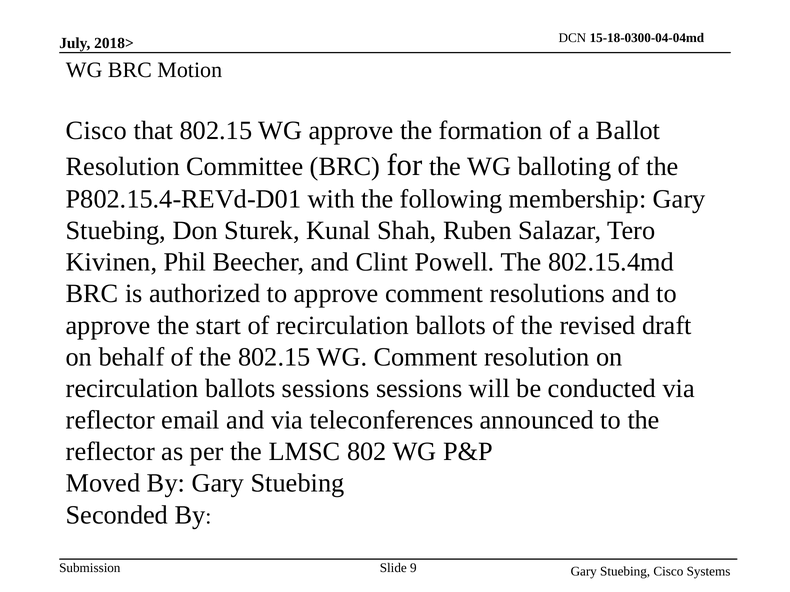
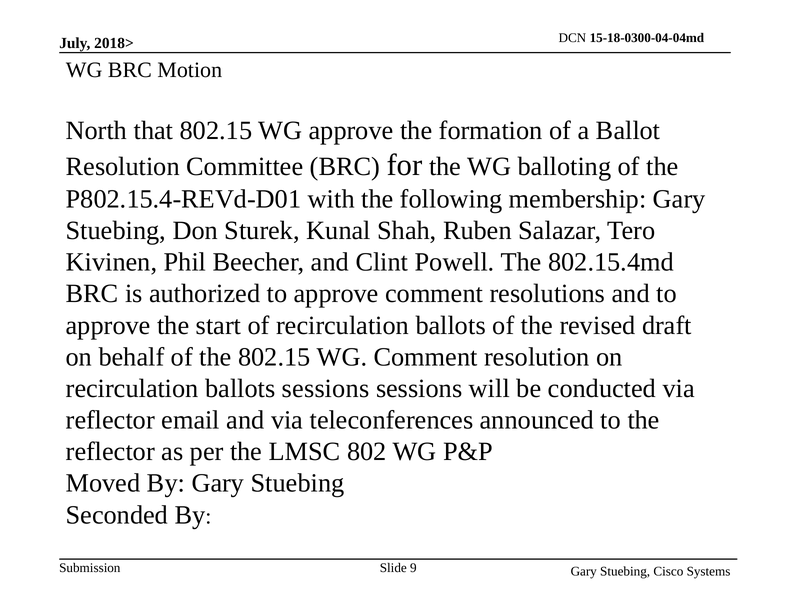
Cisco at (96, 131): Cisco -> North
